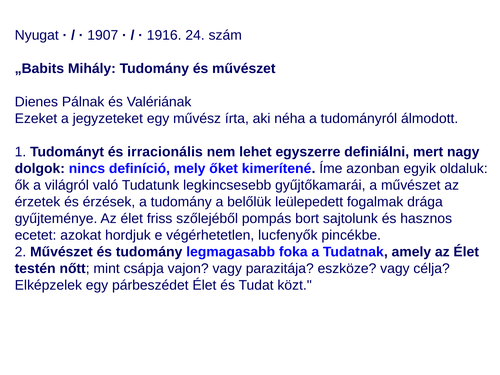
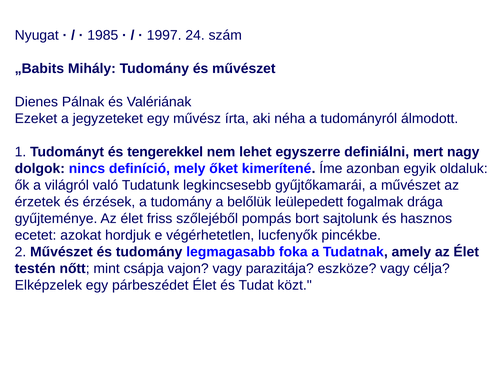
1907: 1907 -> 1985
1916: 1916 -> 1997
irracionális: irracionális -> tengerekkel
